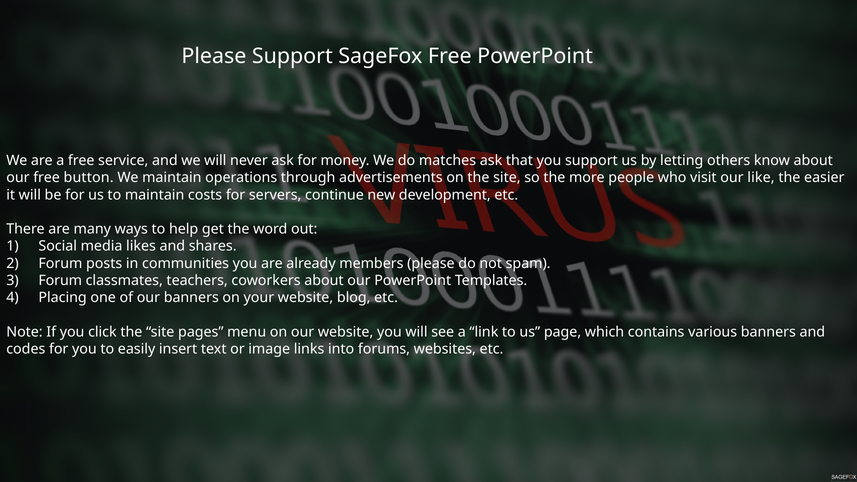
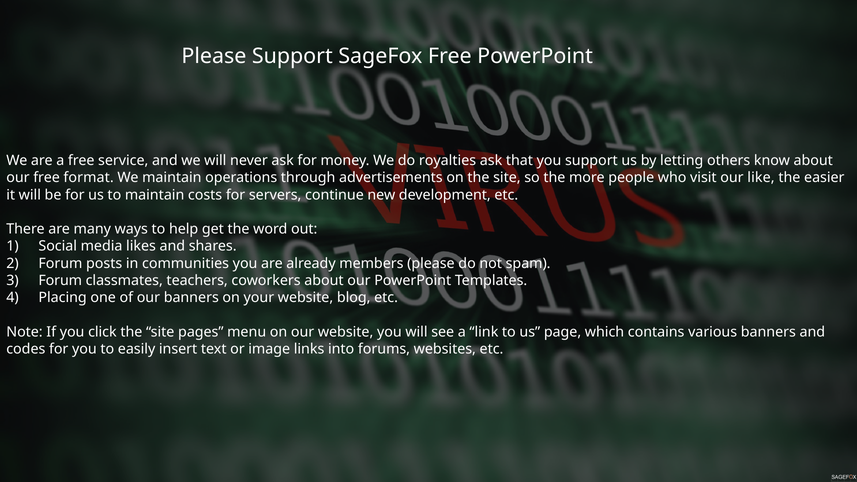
matches: matches -> royalties
button: button -> format
